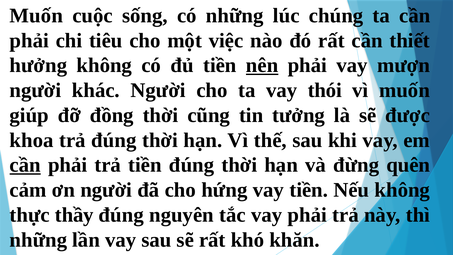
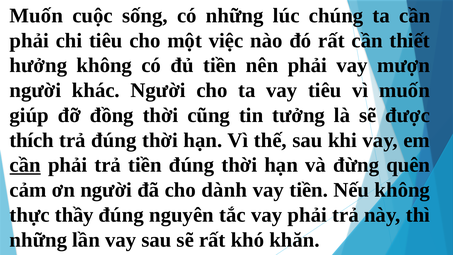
nên underline: present -> none
vay thói: thói -> tiêu
khoa: khoa -> thích
hứng: hứng -> dành
